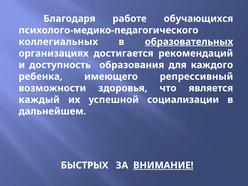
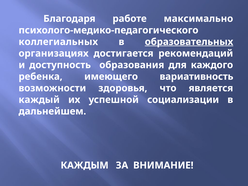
обучающихся: обучающихся -> максимально
репрессивный: репрессивный -> вариативность
БЫСТРЫХ: БЫСТРЫХ -> КАЖДЫМ
ВНИМАНИЕ underline: present -> none
